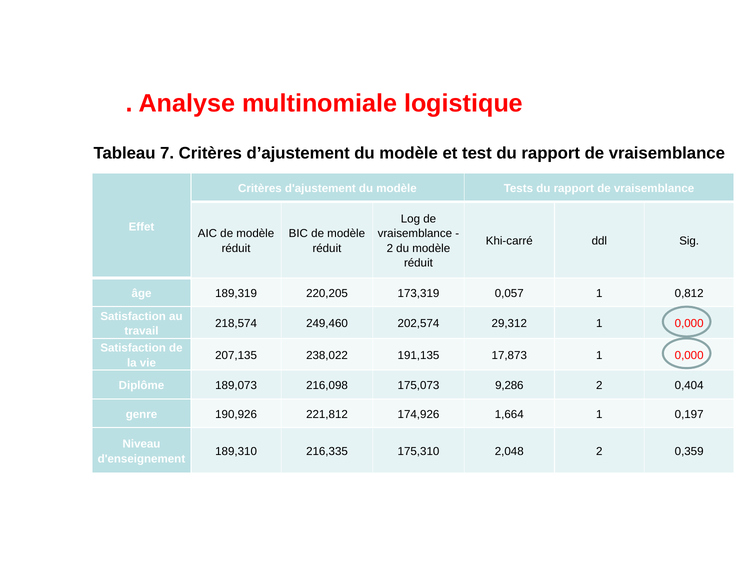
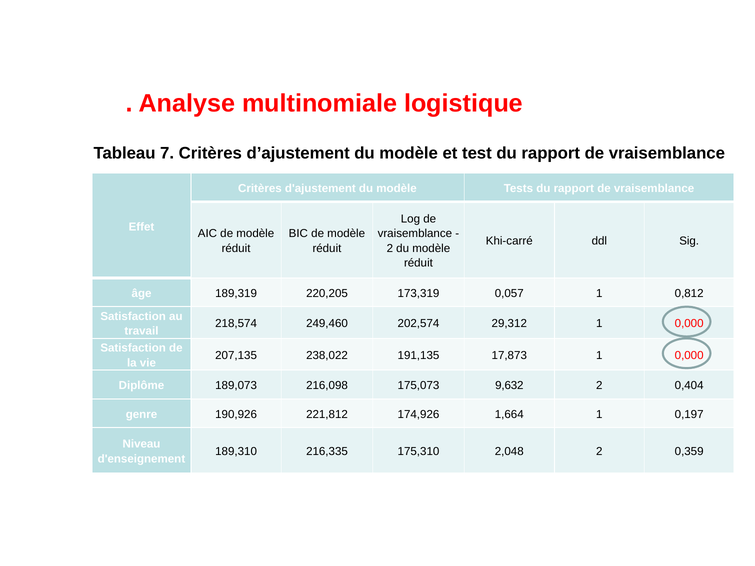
9,286: 9,286 -> 9,632
